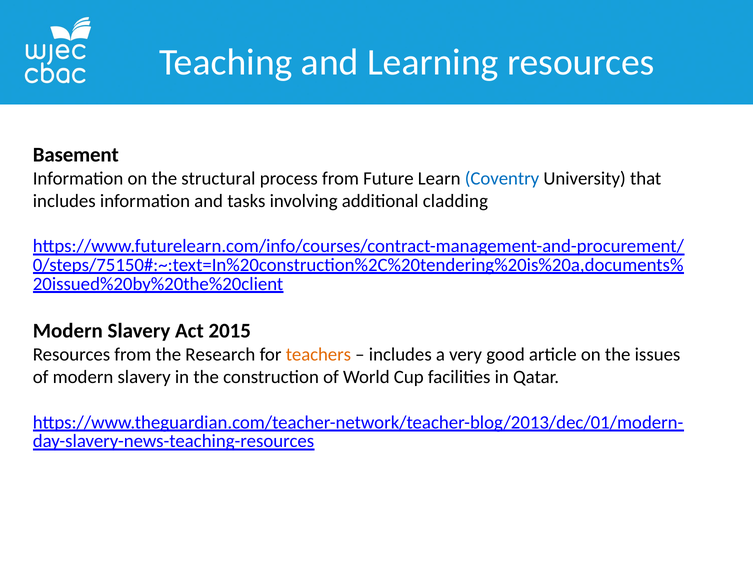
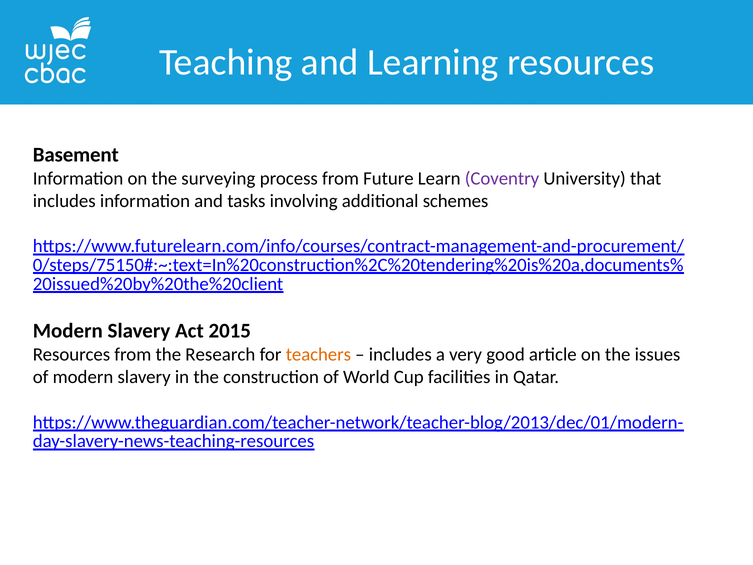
structural: structural -> surveying
Coventry colour: blue -> purple
cladding: cladding -> schemes
